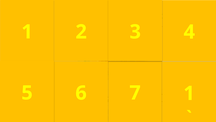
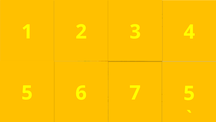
6 1: 1 -> 5
